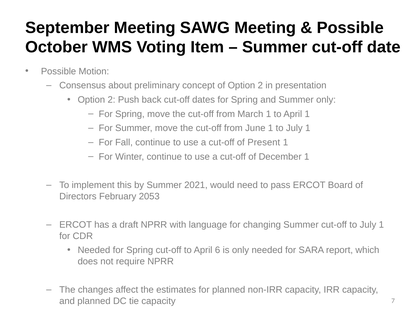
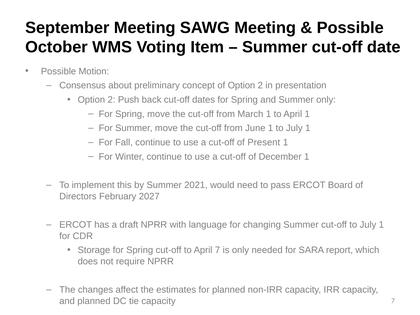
2053: 2053 -> 2027
Needed at (94, 250): Needed -> Storage
April 6: 6 -> 7
